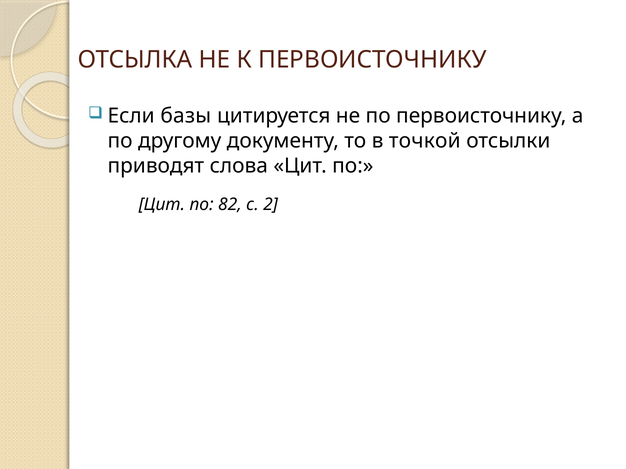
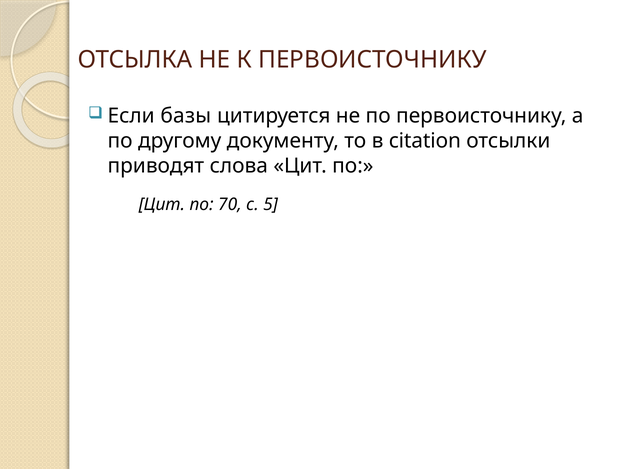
точкой: точкой -> citation
82: 82 -> 70
2: 2 -> 5
